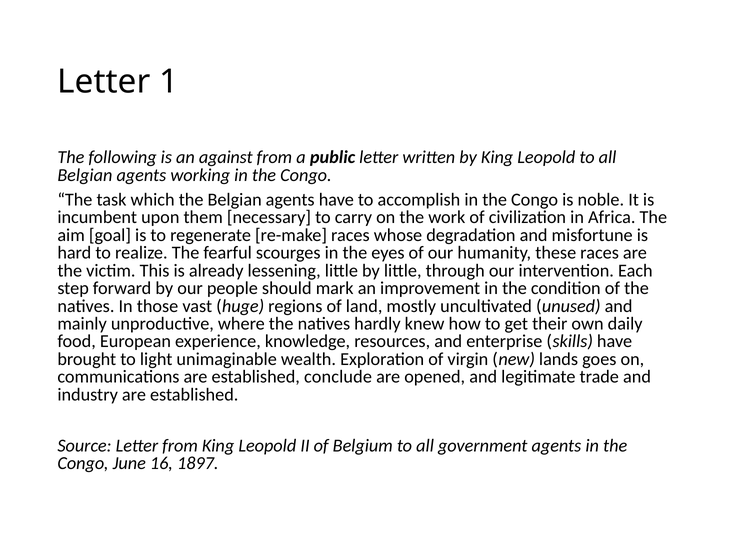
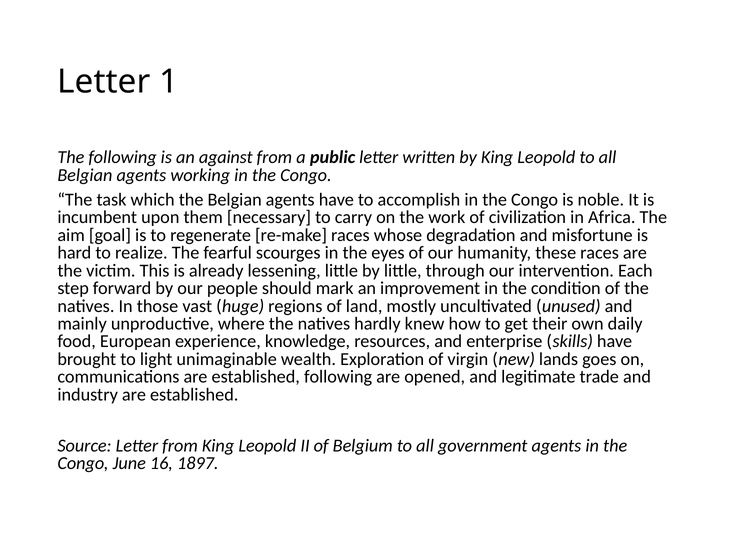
established conclude: conclude -> following
